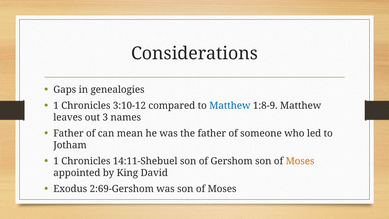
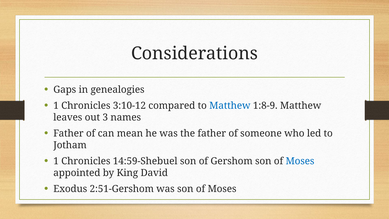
14:11-Shebuel: 14:11-Shebuel -> 14:59-Shebuel
Moses at (300, 161) colour: orange -> blue
2:69-Gershom: 2:69-Gershom -> 2:51-Gershom
